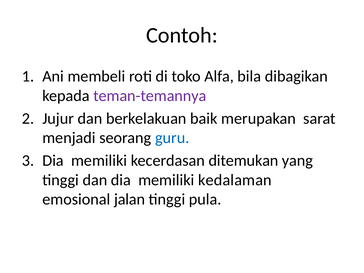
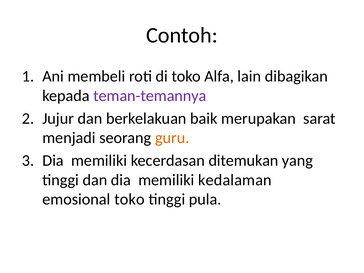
bila: bila -> lain
guru colour: blue -> orange
emosional jalan: jalan -> toko
